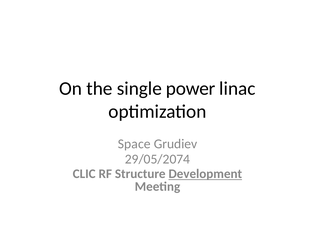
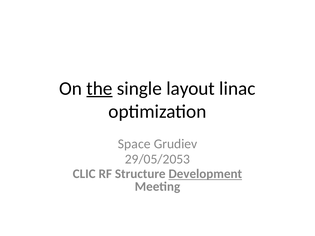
the underline: none -> present
power: power -> layout
29/05/2074: 29/05/2074 -> 29/05/2053
